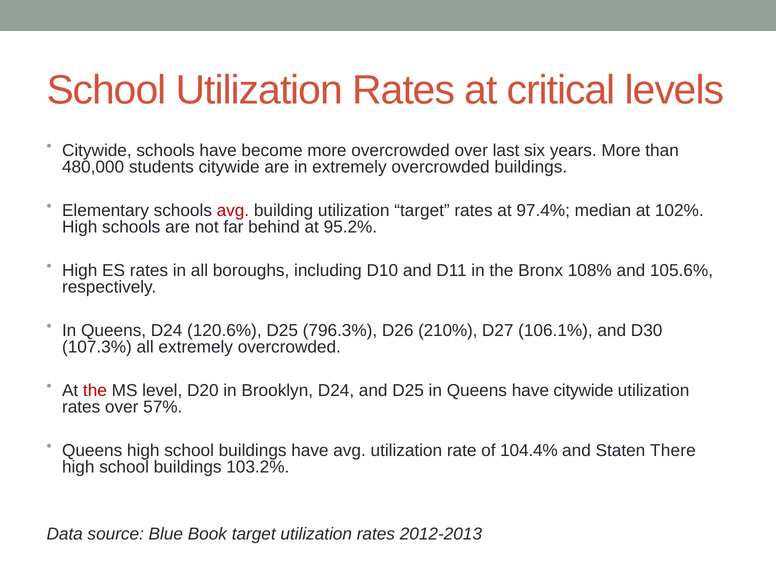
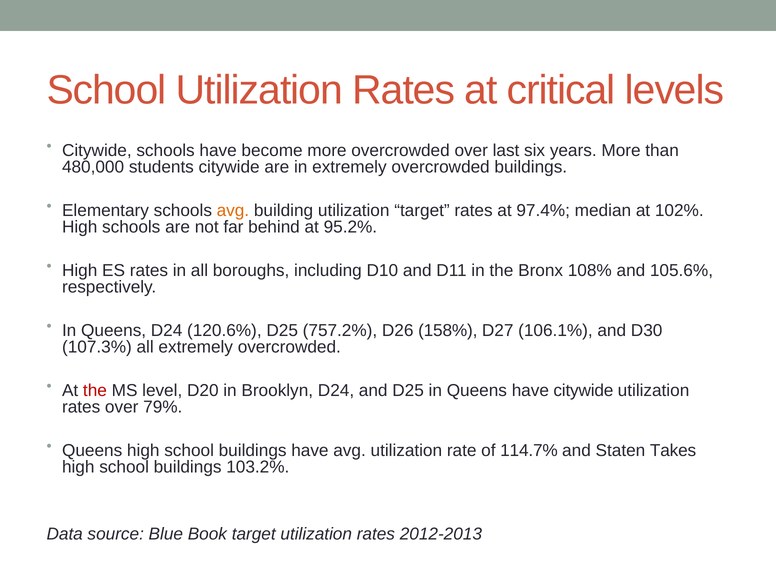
avg at (233, 211) colour: red -> orange
796.3%: 796.3% -> 757.2%
210%: 210% -> 158%
57%: 57% -> 79%
104.4%: 104.4% -> 114.7%
There: There -> Takes
